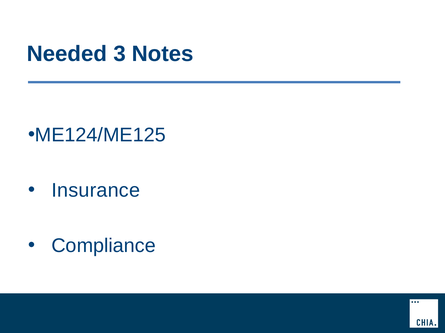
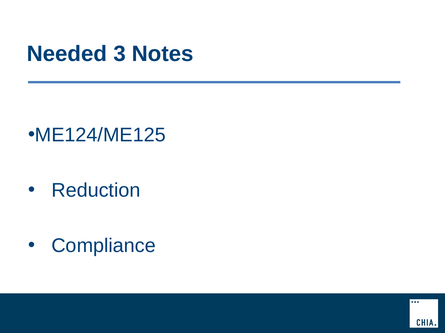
Insurance: Insurance -> Reduction
